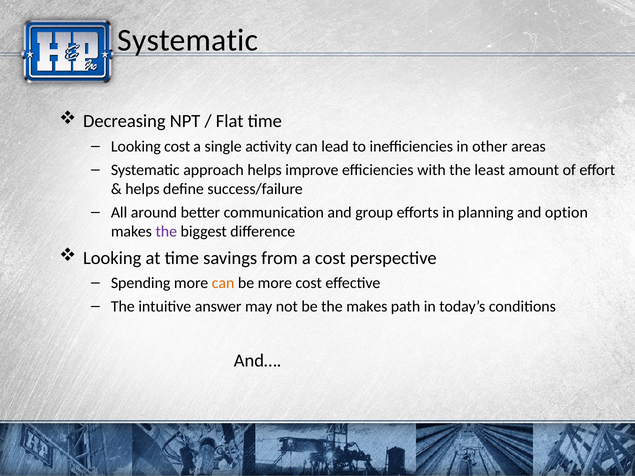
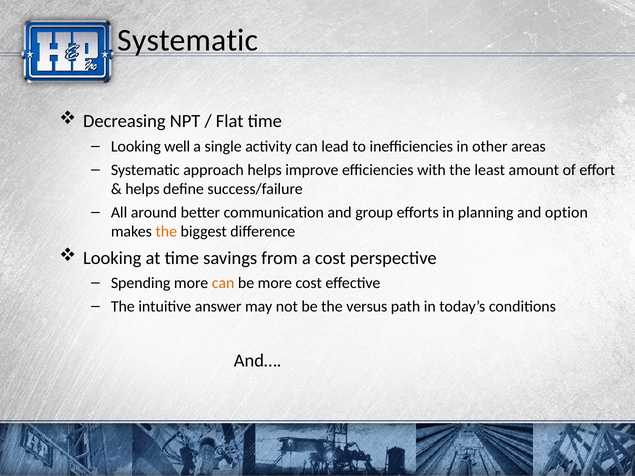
Looking cost: cost -> well
the at (166, 232) colour: purple -> orange
the makes: makes -> versus
